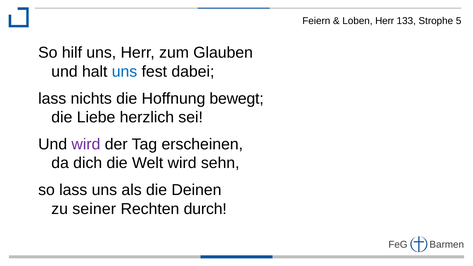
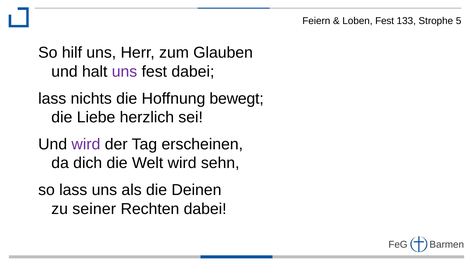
Loben Herr: Herr -> Fest
uns at (124, 72) colour: blue -> purple
Rechten durch: durch -> dabei
